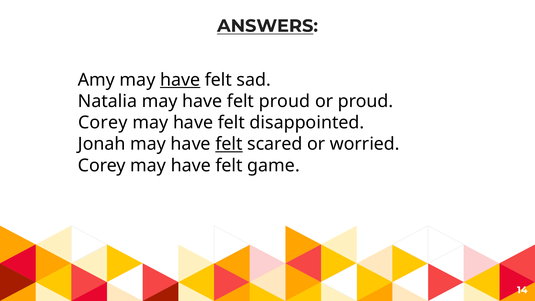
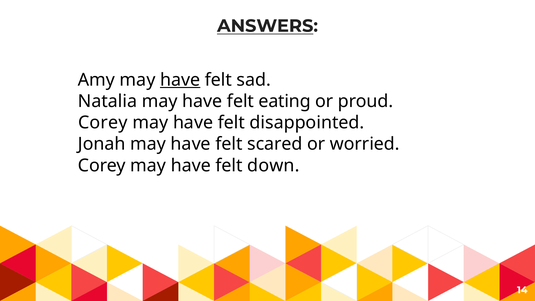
felt proud: proud -> eating
felt at (229, 144) underline: present -> none
game: game -> down
